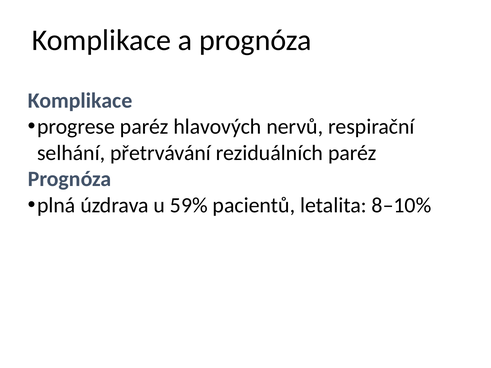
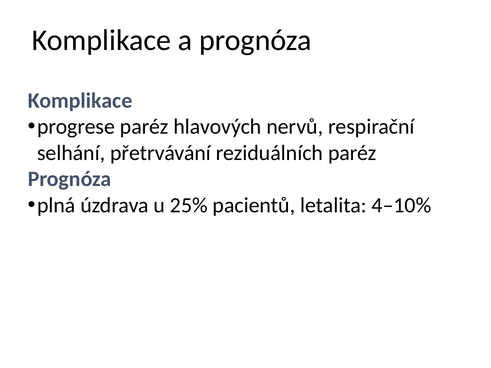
59%: 59% -> 25%
8–10%: 8–10% -> 4–10%
